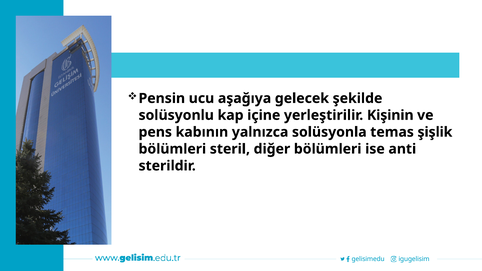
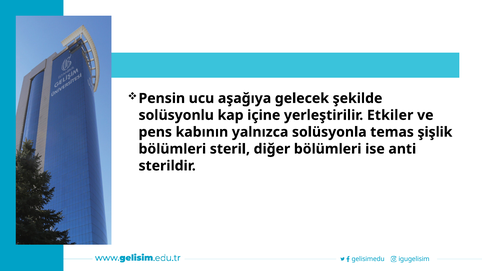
Kişinin: Kişinin -> Etkiler
